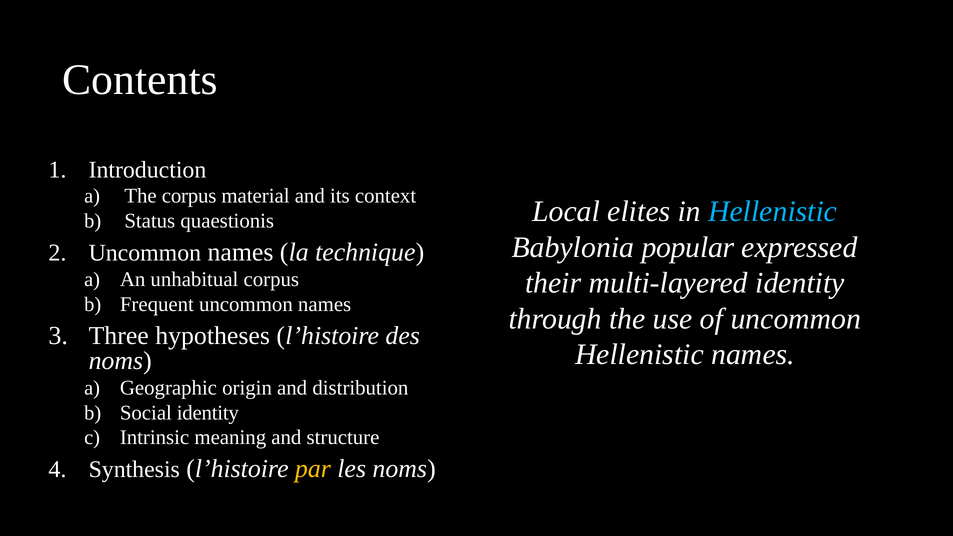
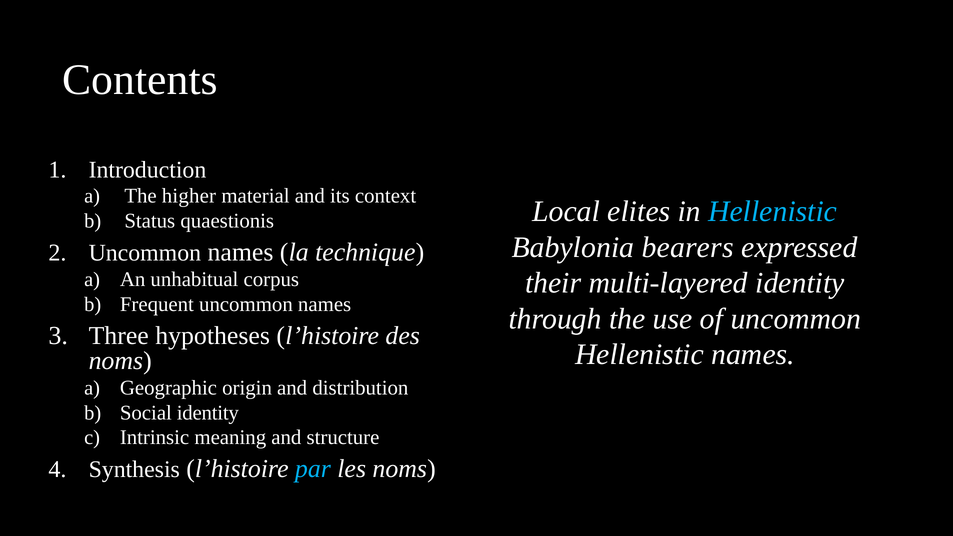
The corpus: corpus -> higher
popular: popular -> bearers
par colour: yellow -> light blue
